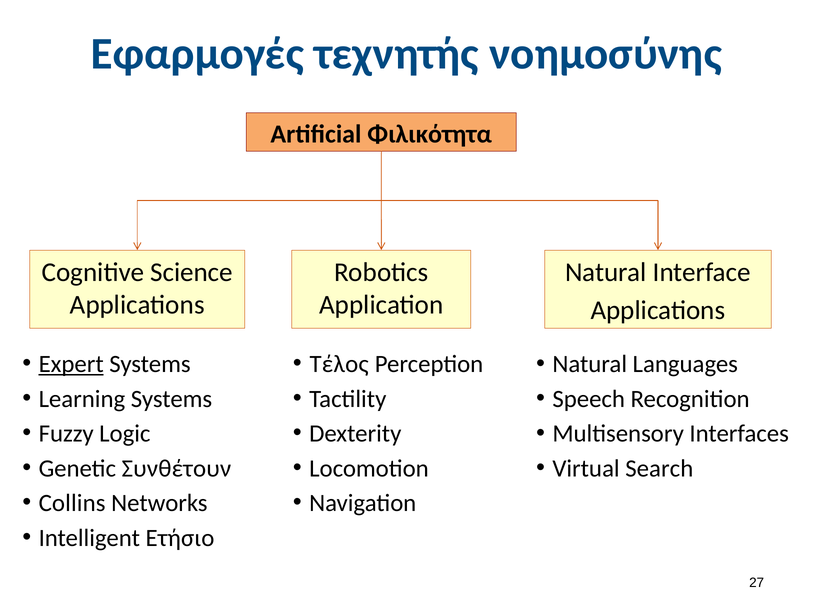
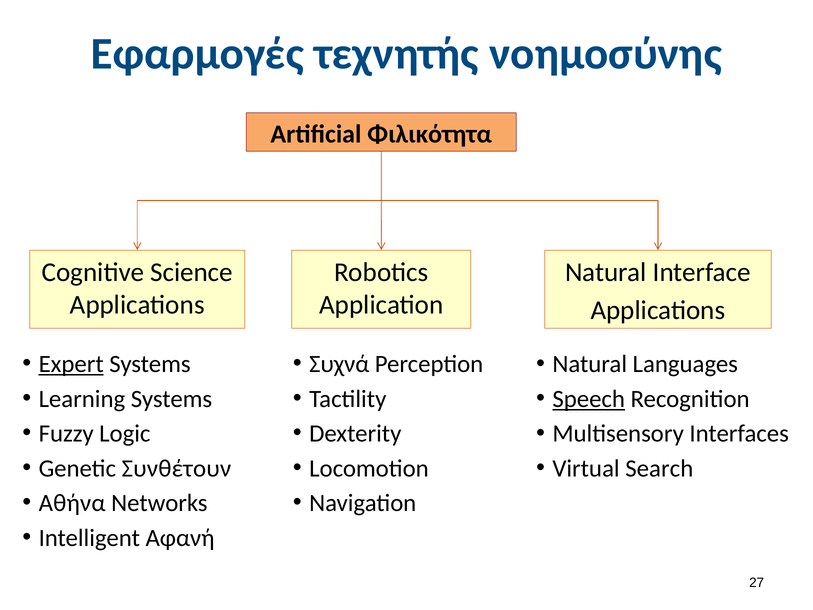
Τέλος: Τέλος -> Συχνά
Speech underline: none -> present
Collins: Collins -> Αθήνα
Ετήσιο: Ετήσιο -> Αφανή
